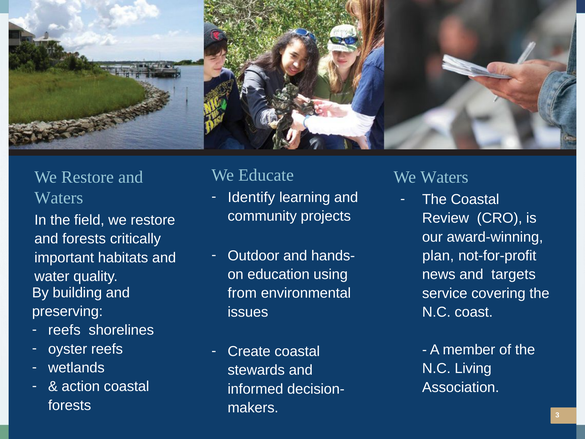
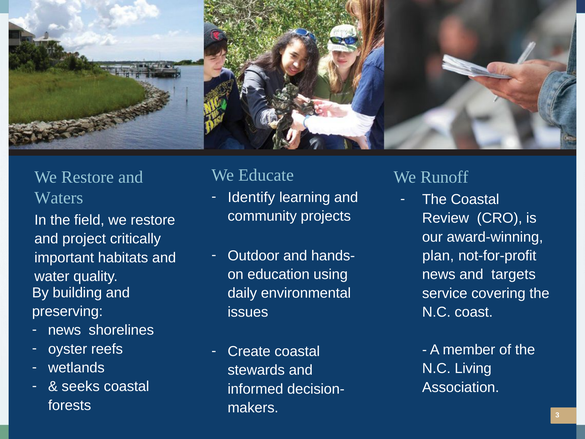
We Waters: Waters -> Runoff
and forests: forests -> project
from: from -> daily
reefs at (64, 330): reefs -> news
action: action -> seeks
